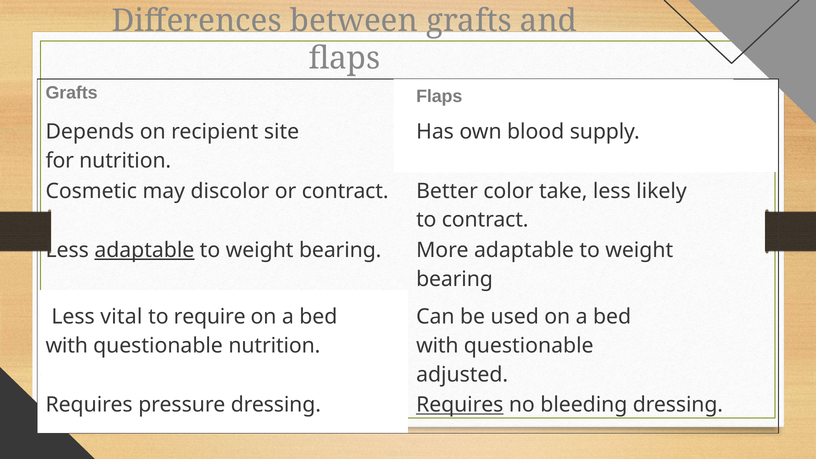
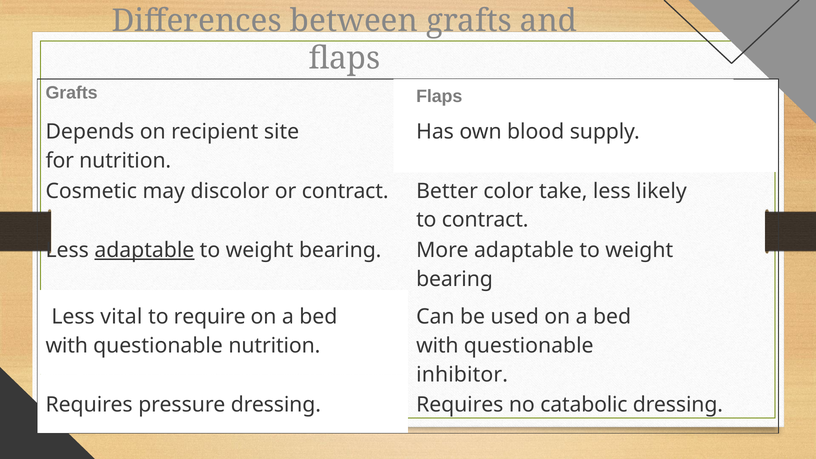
adjusted: adjusted -> inhibitor
Requires at (460, 405) underline: present -> none
bleeding: bleeding -> catabolic
